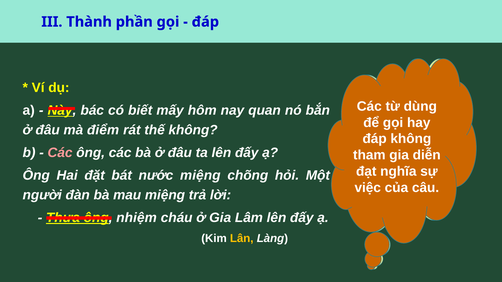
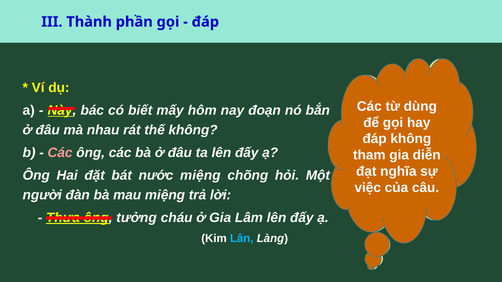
quan: quan -> đoạn
điểm: điểm -> nhau
nhiệm: nhiệm -> tưởng
Lân colour: yellow -> light blue
